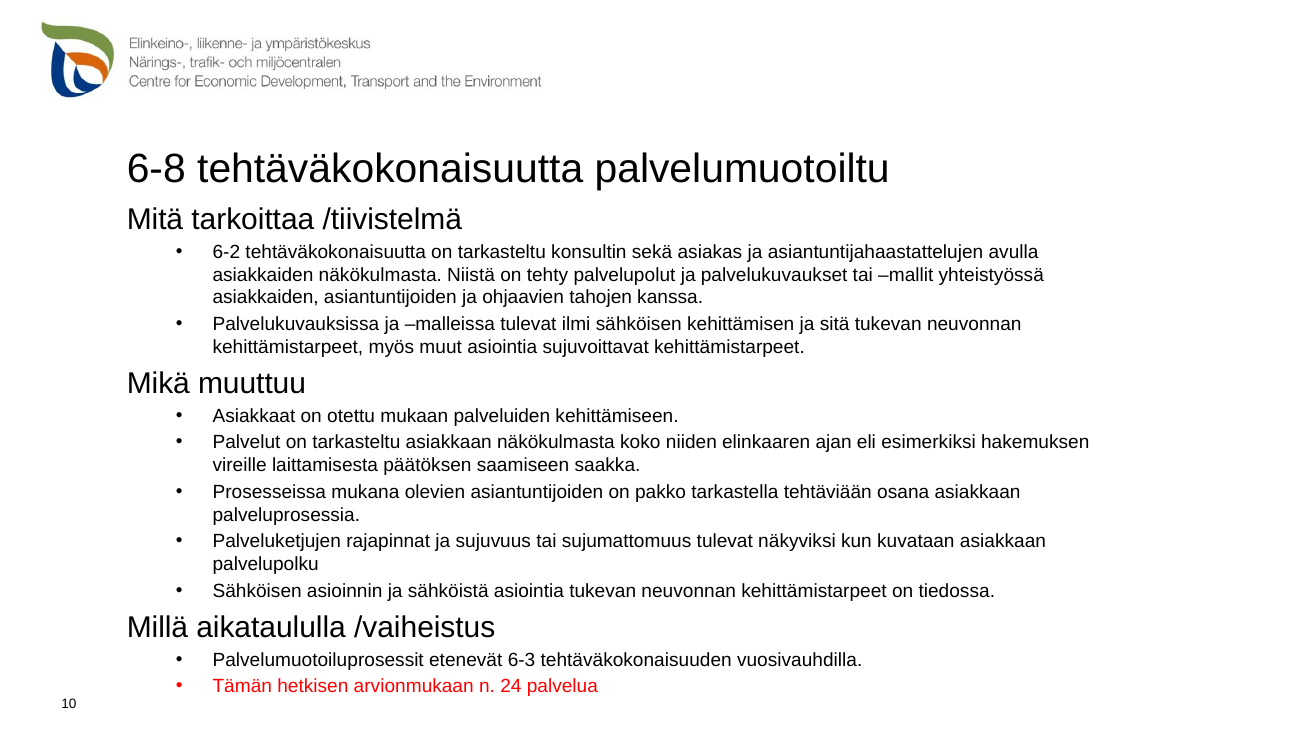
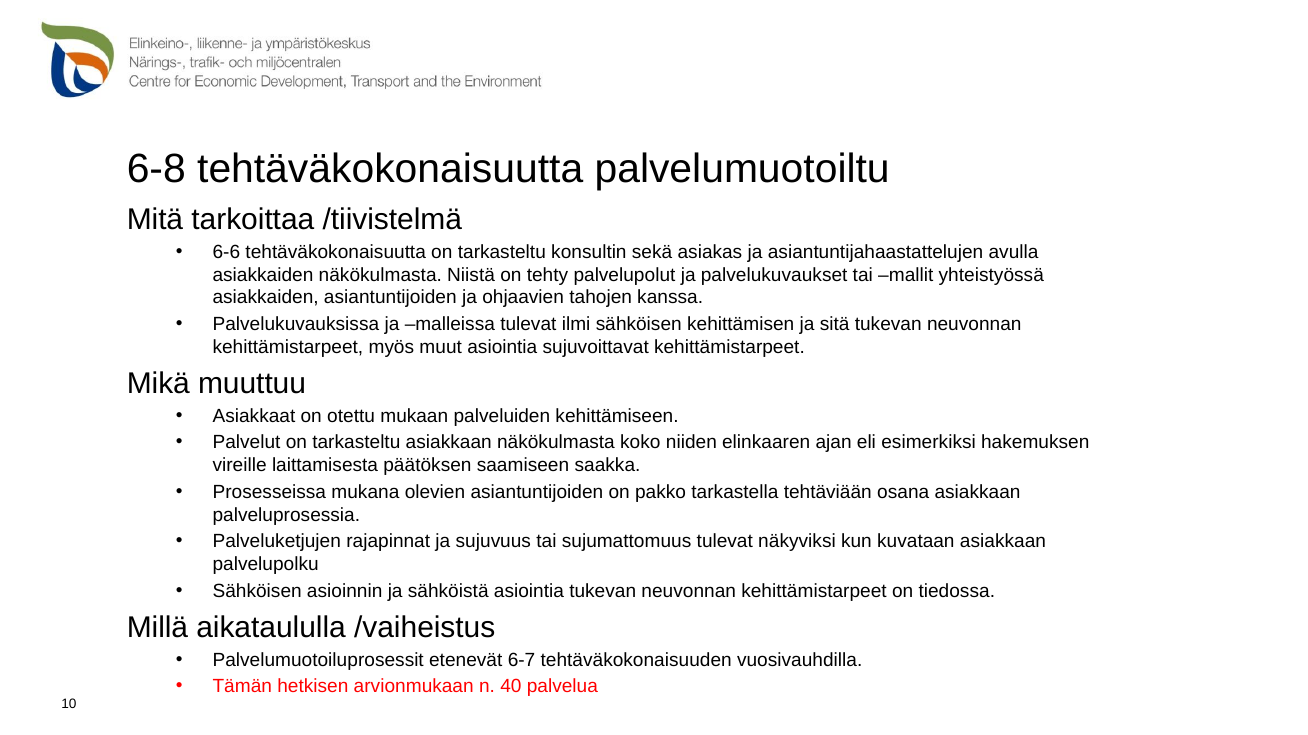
6-2: 6-2 -> 6-6
6-3: 6-3 -> 6-7
24: 24 -> 40
